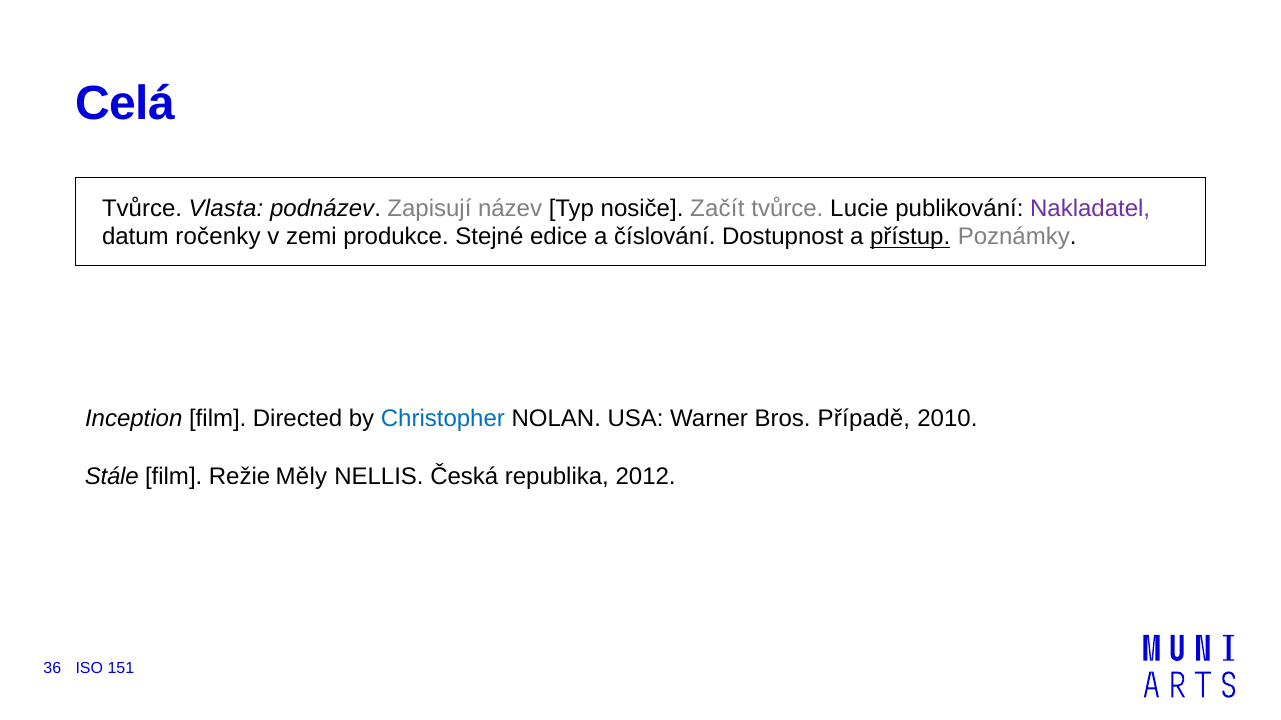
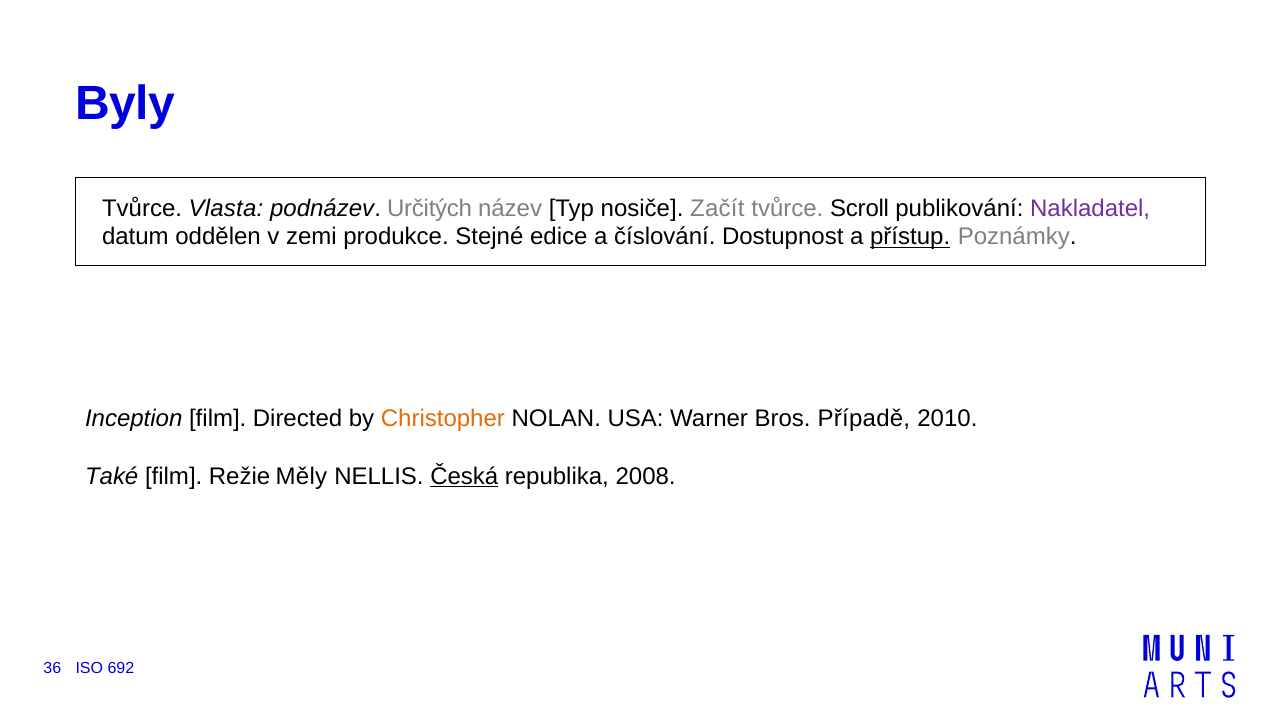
Celá: Celá -> Byly
Zapisují: Zapisují -> Určitých
Lucie: Lucie -> Scroll
ročenky: ročenky -> oddělen
Christopher colour: blue -> orange
Stále: Stále -> Také
Česká underline: none -> present
2012: 2012 -> 2008
151: 151 -> 692
